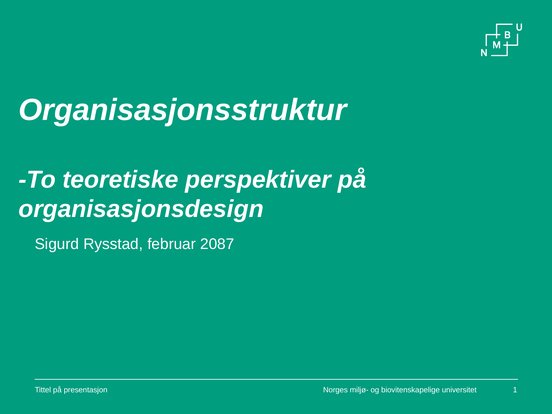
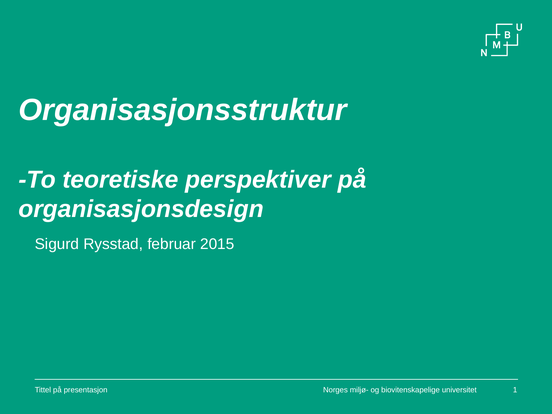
2087: 2087 -> 2015
